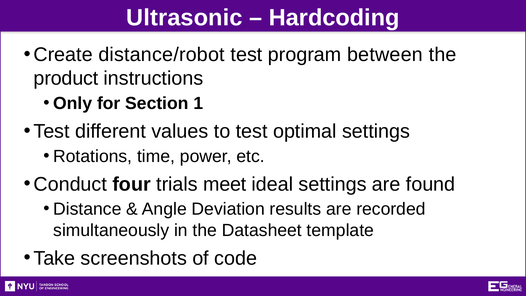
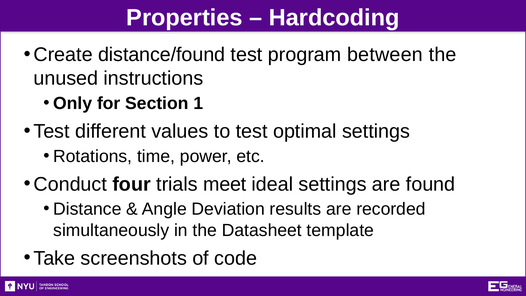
Ultrasonic: Ultrasonic -> Properties
distance/robot: distance/robot -> distance/found
product: product -> unused
